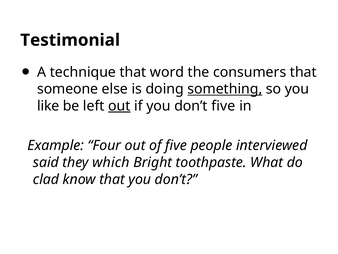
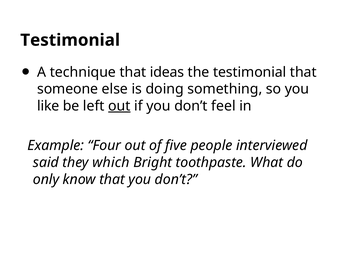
word: word -> ideas
the consumers: consumers -> testimonial
something underline: present -> none
don’t five: five -> feel
clad: clad -> only
